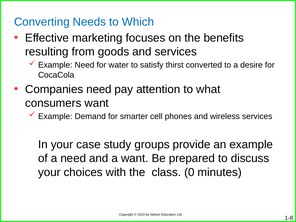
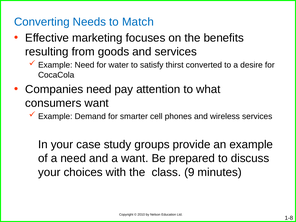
Which: Which -> Match
0: 0 -> 9
